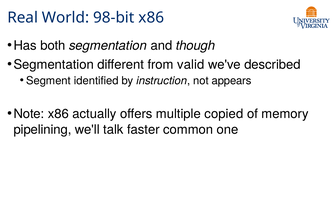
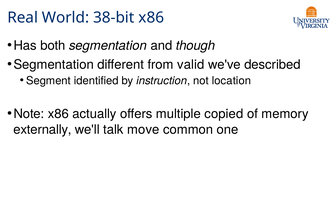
98-bit: 98-bit -> 38-bit
appears: appears -> location
pipelining: pipelining -> externally
faster: faster -> move
